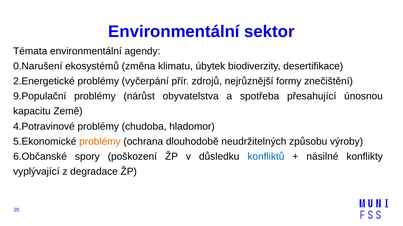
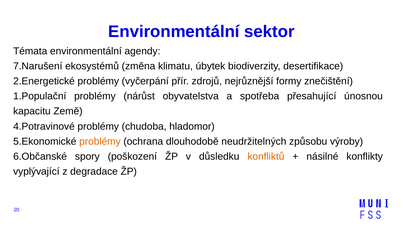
0.Narušení: 0.Narušení -> 7.Narušení
9.Populační: 9.Populační -> 1.Populační
konfliktů colour: blue -> orange
